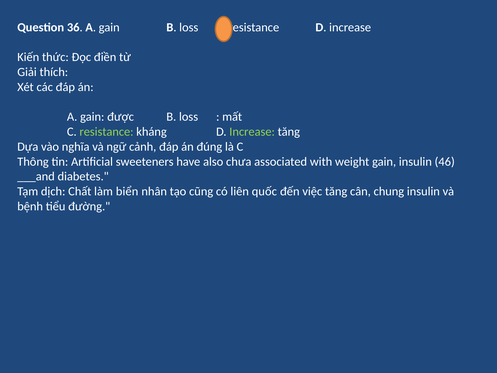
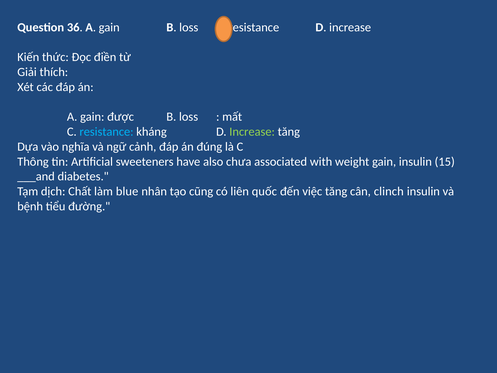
resistance at (107, 132) colour: light green -> light blue
46: 46 -> 15
biển: biển -> blue
chung: chung -> clinch
